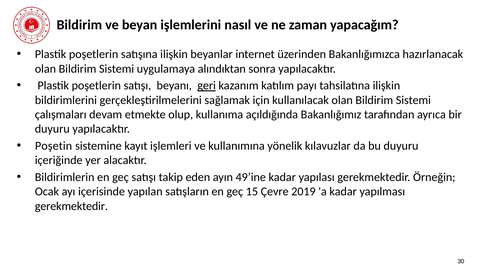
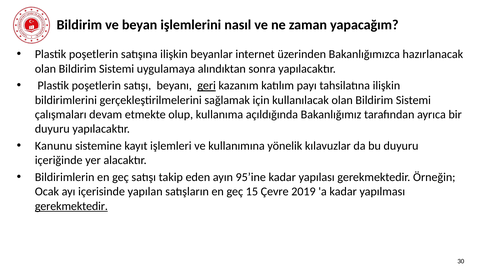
Poşetin: Poşetin -> Kanunu
49’ine: 49’ine -> 95’ine
gerekmektedir at (71, 206) underline: none -> present
